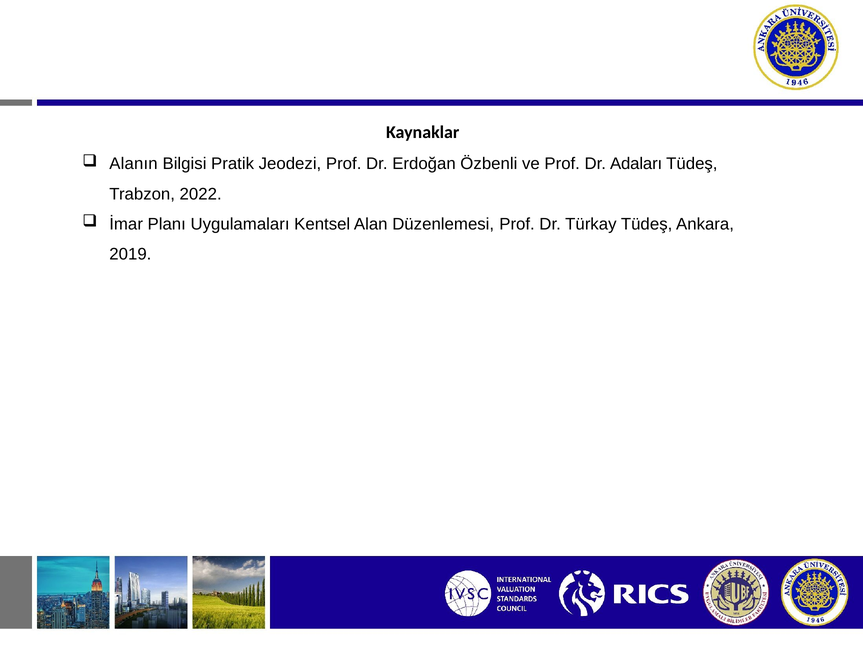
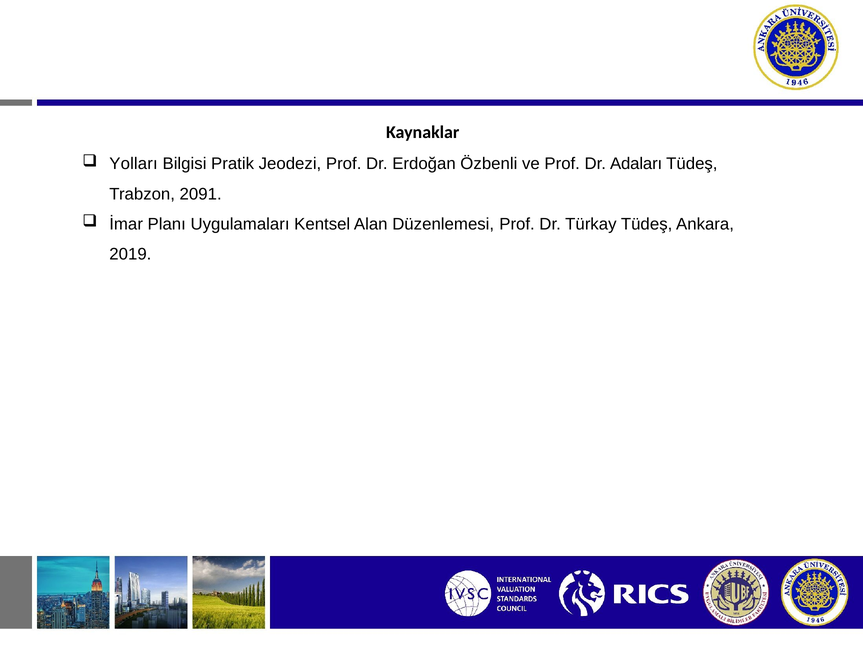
Alanın: Alanın -> Yolları
2022: 2022 -> 2091
